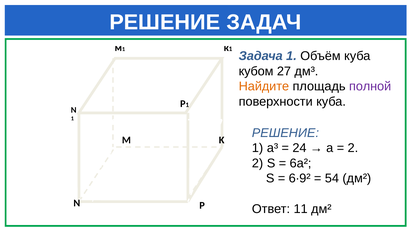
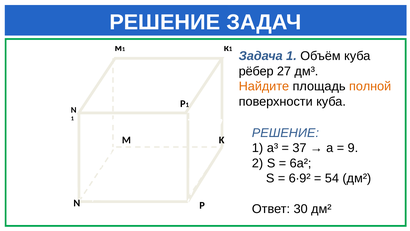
кубом: кубом -> рёбер
полной colour: purple -> orange
24: 24 -> 37
2 at (353, 148): 2 -> 9
11: 11 -> 30
